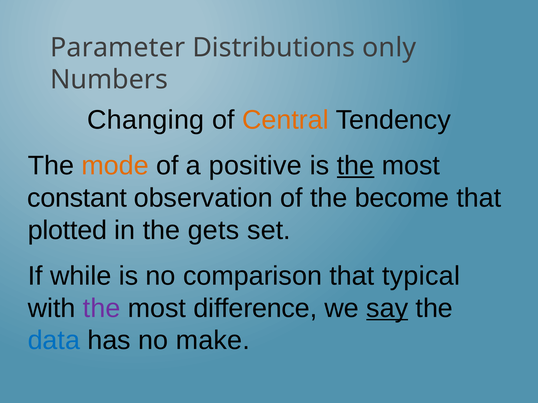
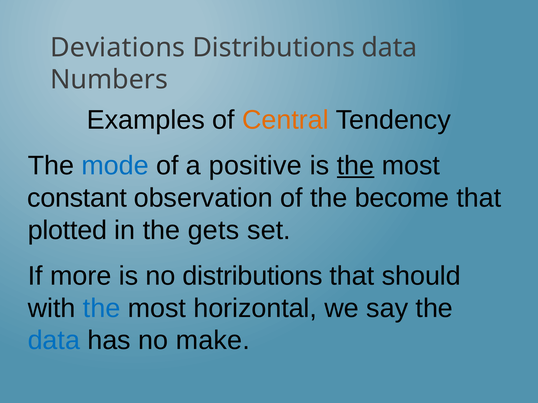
Parameter: Parameter -> Deviations
Distributions only: only -> data
Changing: Changing -> Examples
mode colour: orange -> blue
while: while -> more
no comparison: comparison -> distributions
typical: typical -> should
the at (102, 309) colour: purple -> blue
difference: difference -> horizontal
say underline: present -> none
